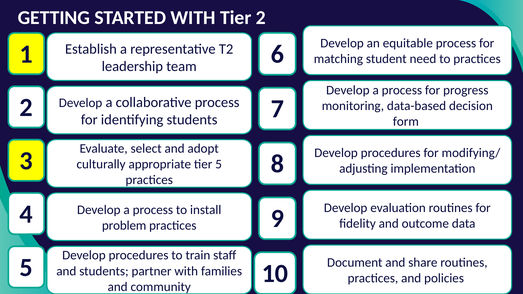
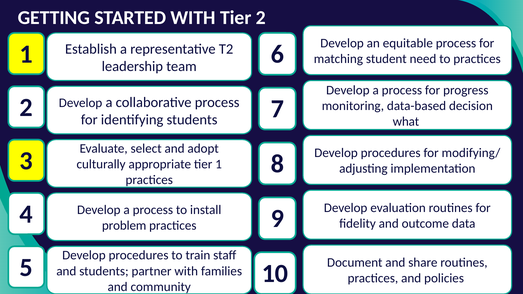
form: form -> what
tier 5: 5 -> 1
